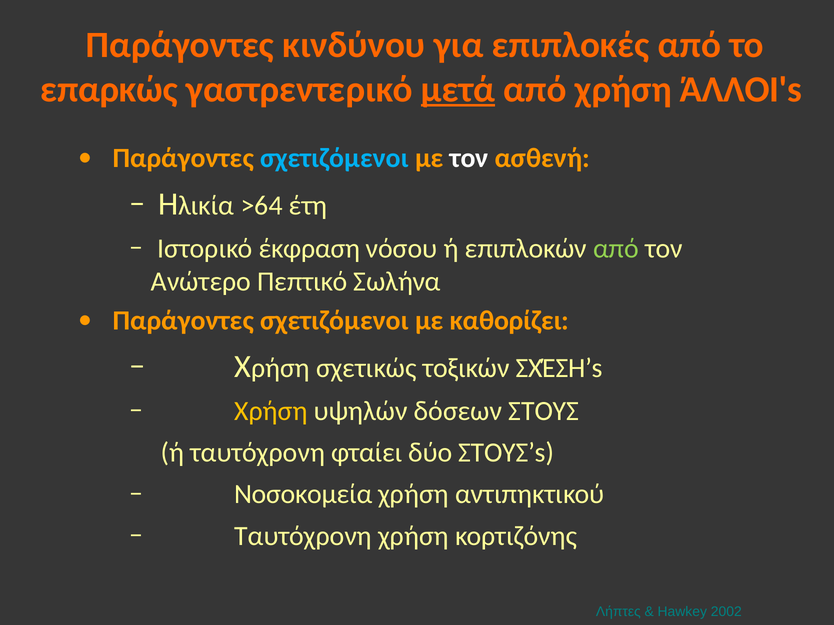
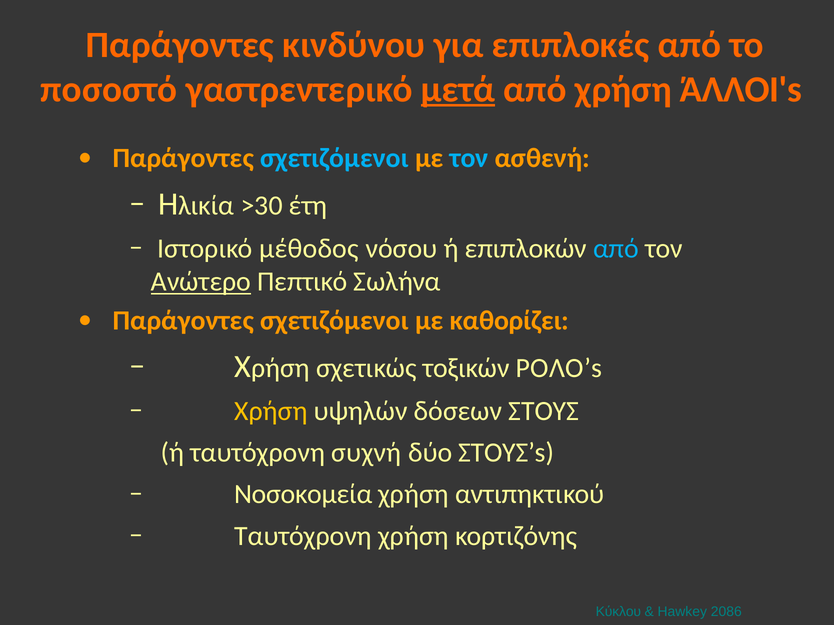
επαρκώς: επαρκώς -> ποσοστό
τον at (469, 158) colour: white -> light blue
>64: >64 -> >30
έκφραση: έκφραση -> μέθοδος
από at (616, 249) colour: light green -> light blue
Ανώτερο underline: none -> present
ΣΧΈΣΗ’s: ΣΧΈΣΗ’s -> ΡΟΛΟ’s
φταίει: φταίει -> συχνή
Λήπτες: Λήπτες -> Κύκλου
2002: 2002 -> 2086
